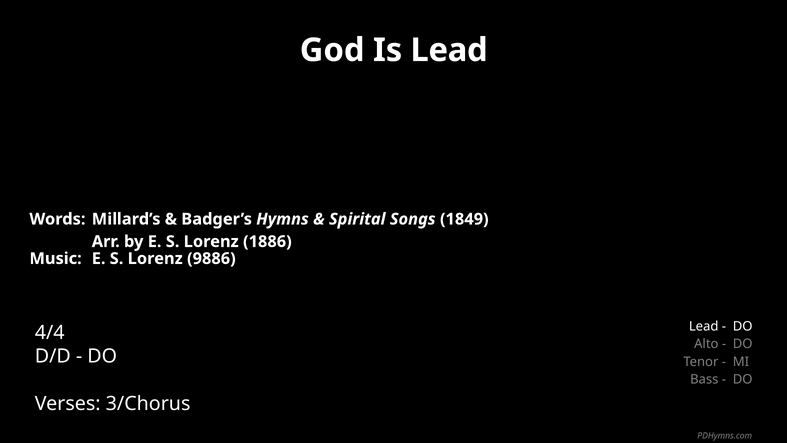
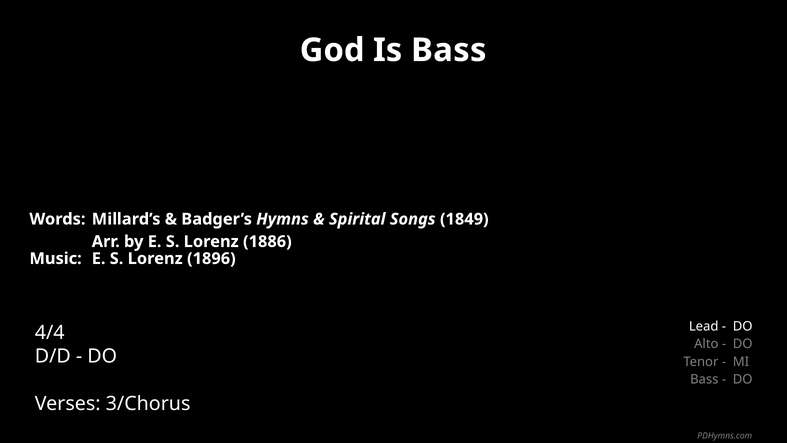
Is Lead: Lead -> Bass
9886: 9886 -> 1896
